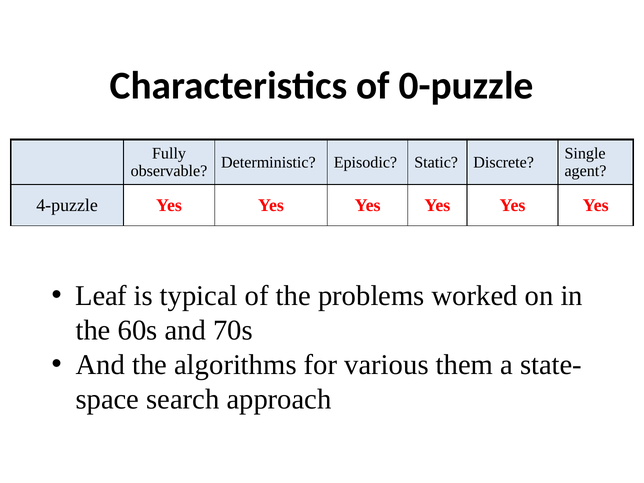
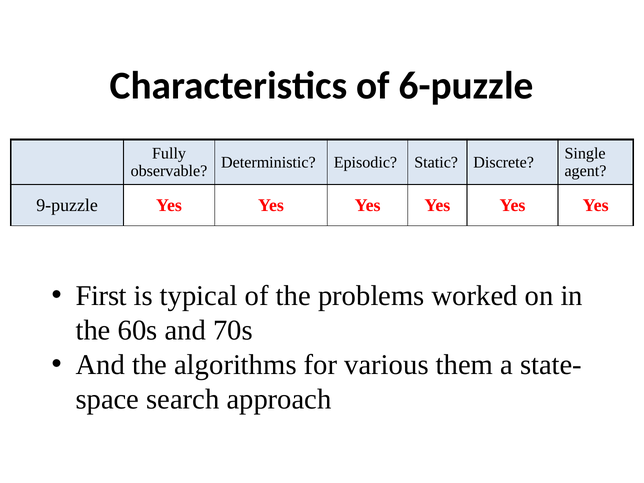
0-puzzle: 0-puzzle -> 6-puzzle
4-puzzle: 4-puzzle -> 9-puzzle
Leaf: Leaf -> First
